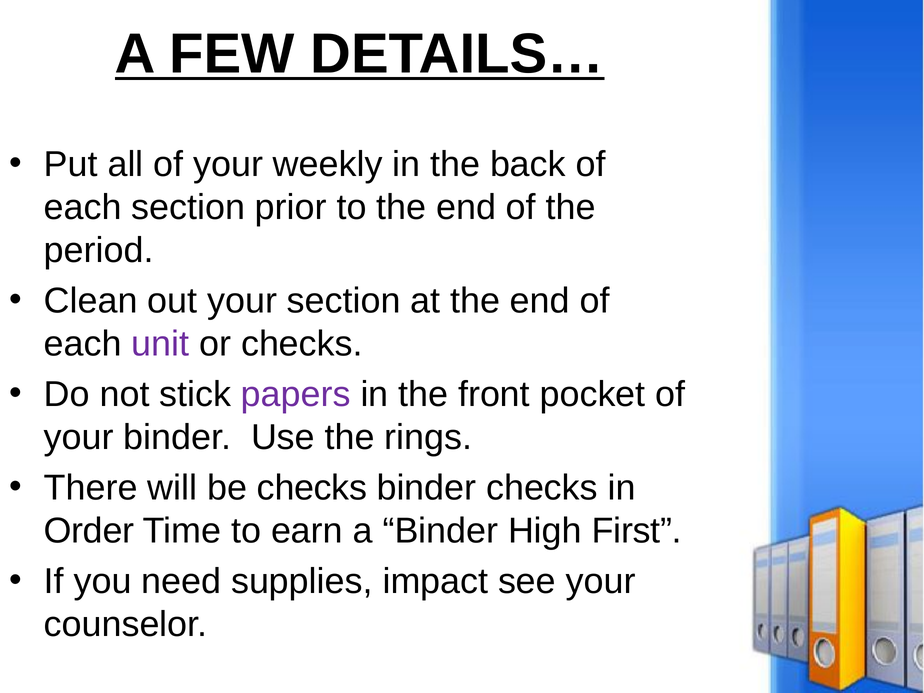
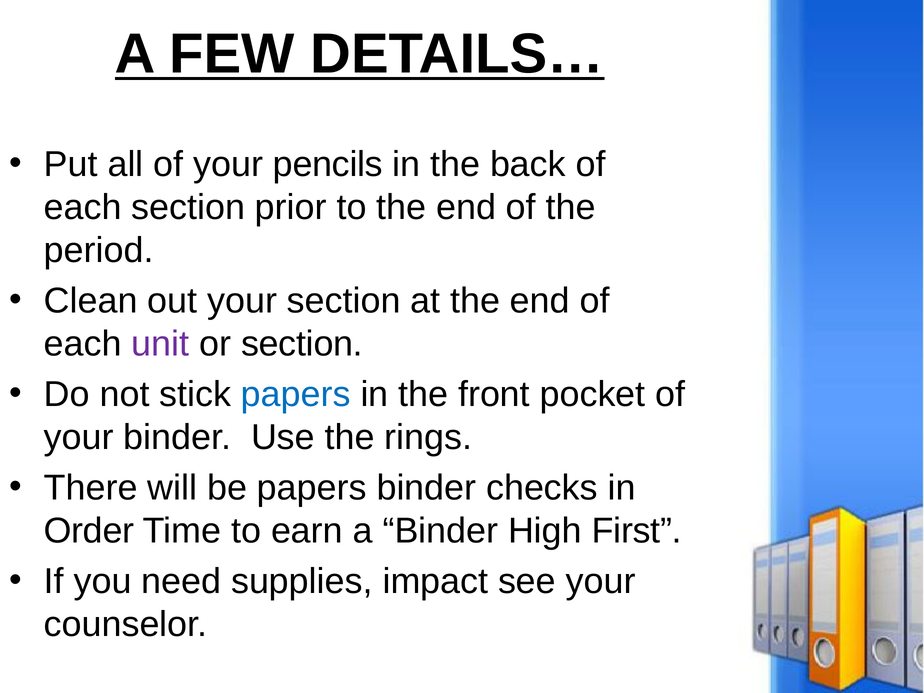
weekly: weekly -> pencils
or checks: checks -> section
papers at (296, 394) colour: purple -> blue
be checks: checks -> papers
